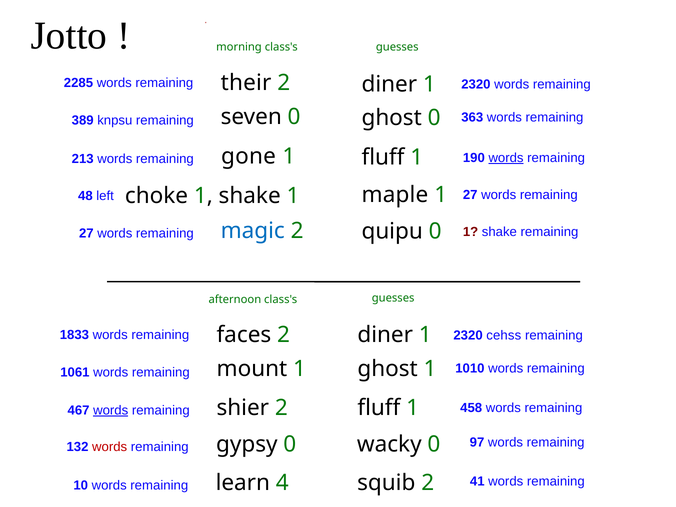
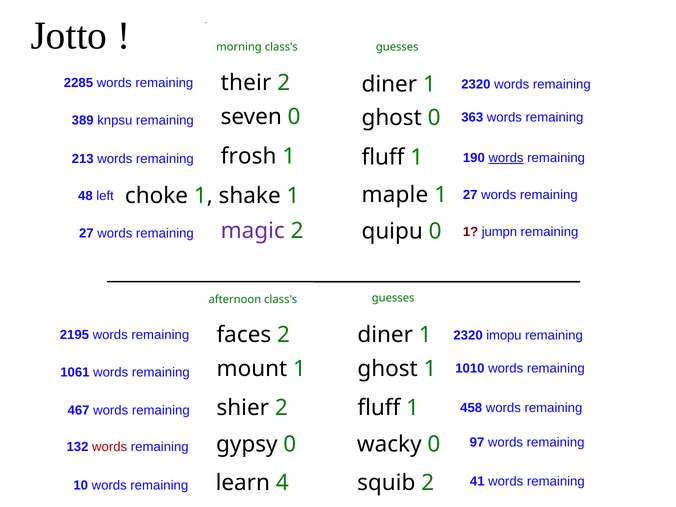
gone: gone -> frosh
magic colour: blue -> purple
0 1 shake: shake -> jumpn
1833: 1833 -> 2195
cehss: cehss -> imopu
words at (111, 410) underline: present -> none
